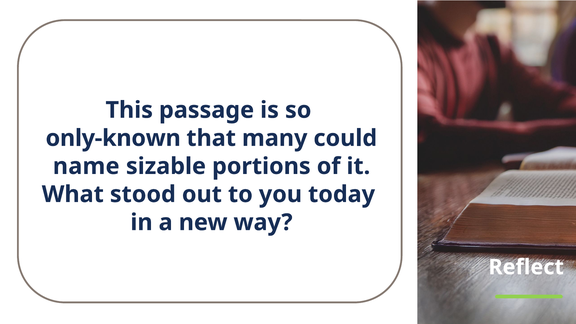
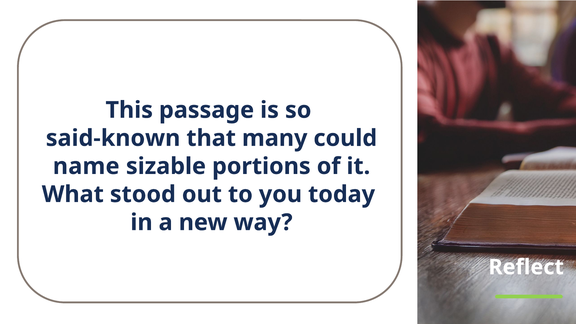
only-known: only-known -> said-known
